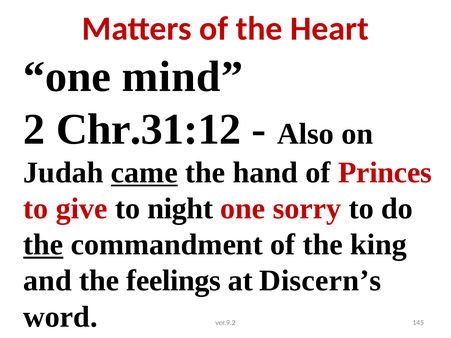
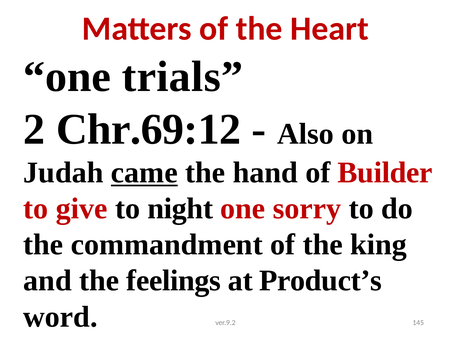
mind: mind -> trials
Chr.31:12: Chr.31:12 -> Chr.69:12
Princes: Princes -> Builder
the at (43, 245) underline: present -> none
Discern’s: Discern’s -> Product’s
